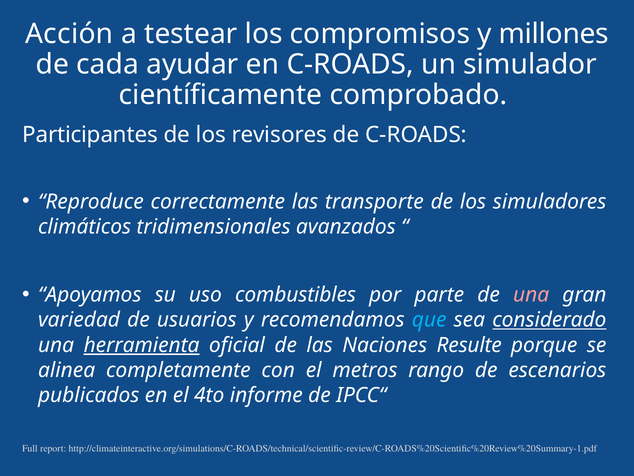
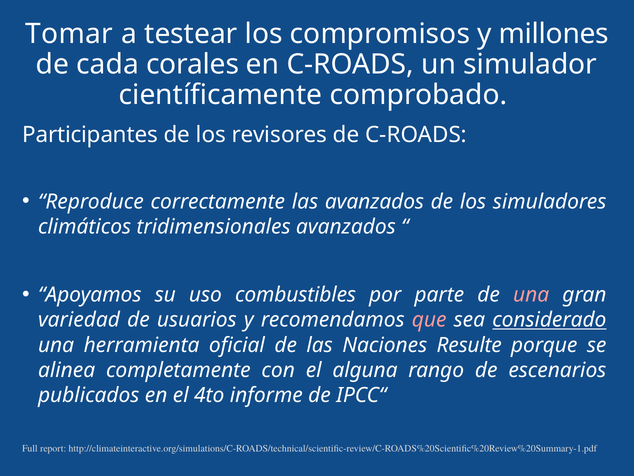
Acción: Acción -> Tomar
ayudar: ayudar -> corales
las transporte: transporte -> avanzados
que colour: light blue -> pink
herramienta underline: present -> none
metros: metros -> alguna
